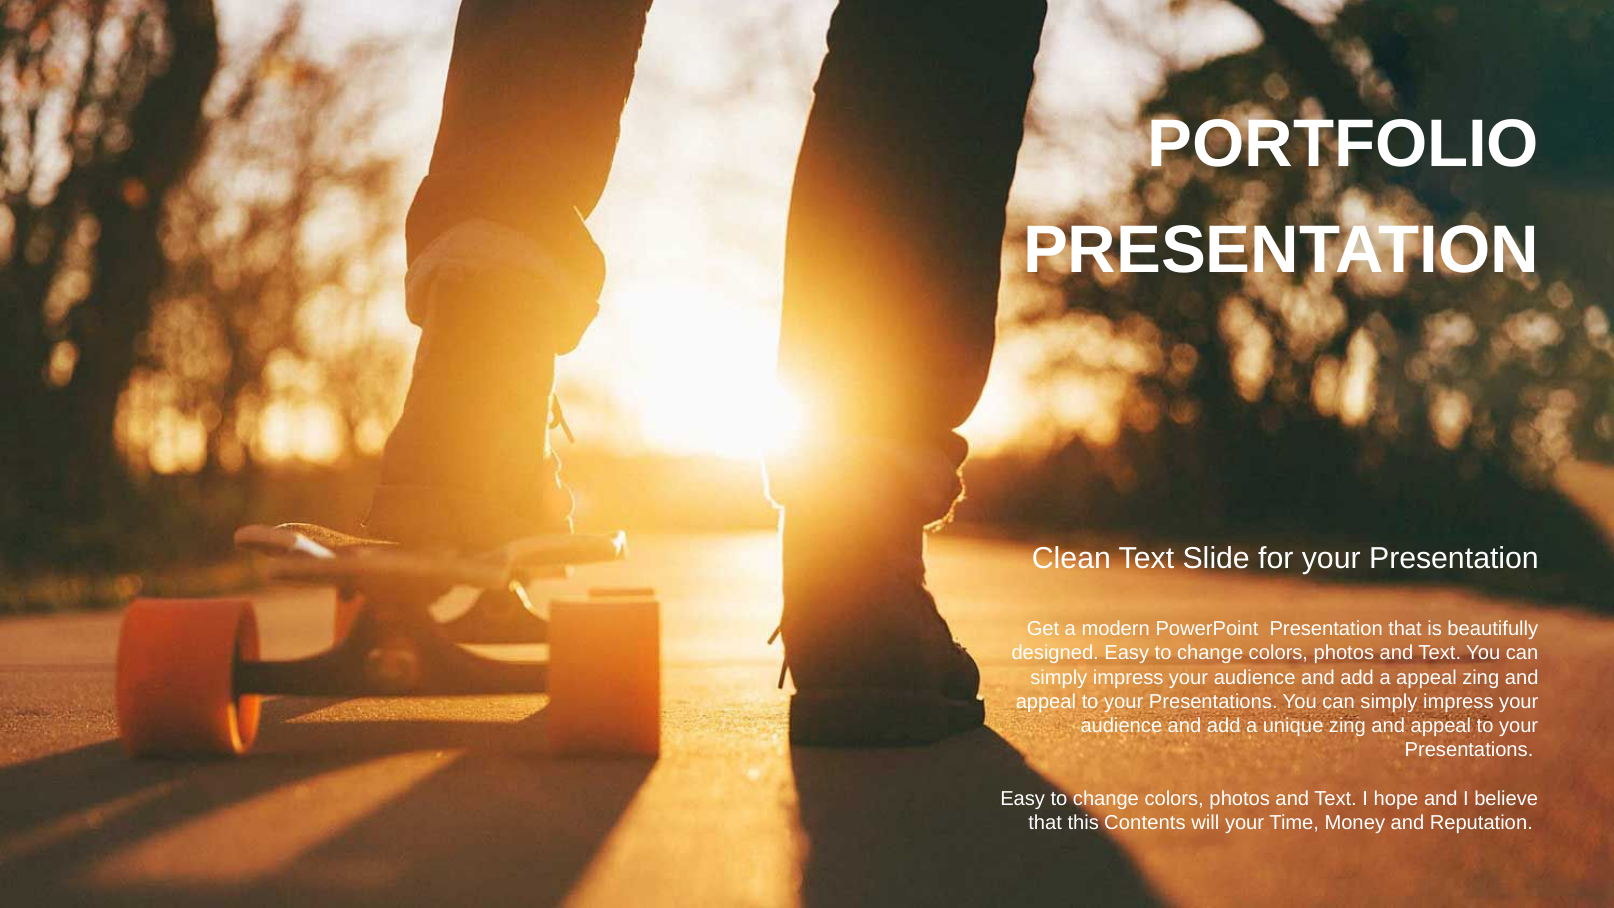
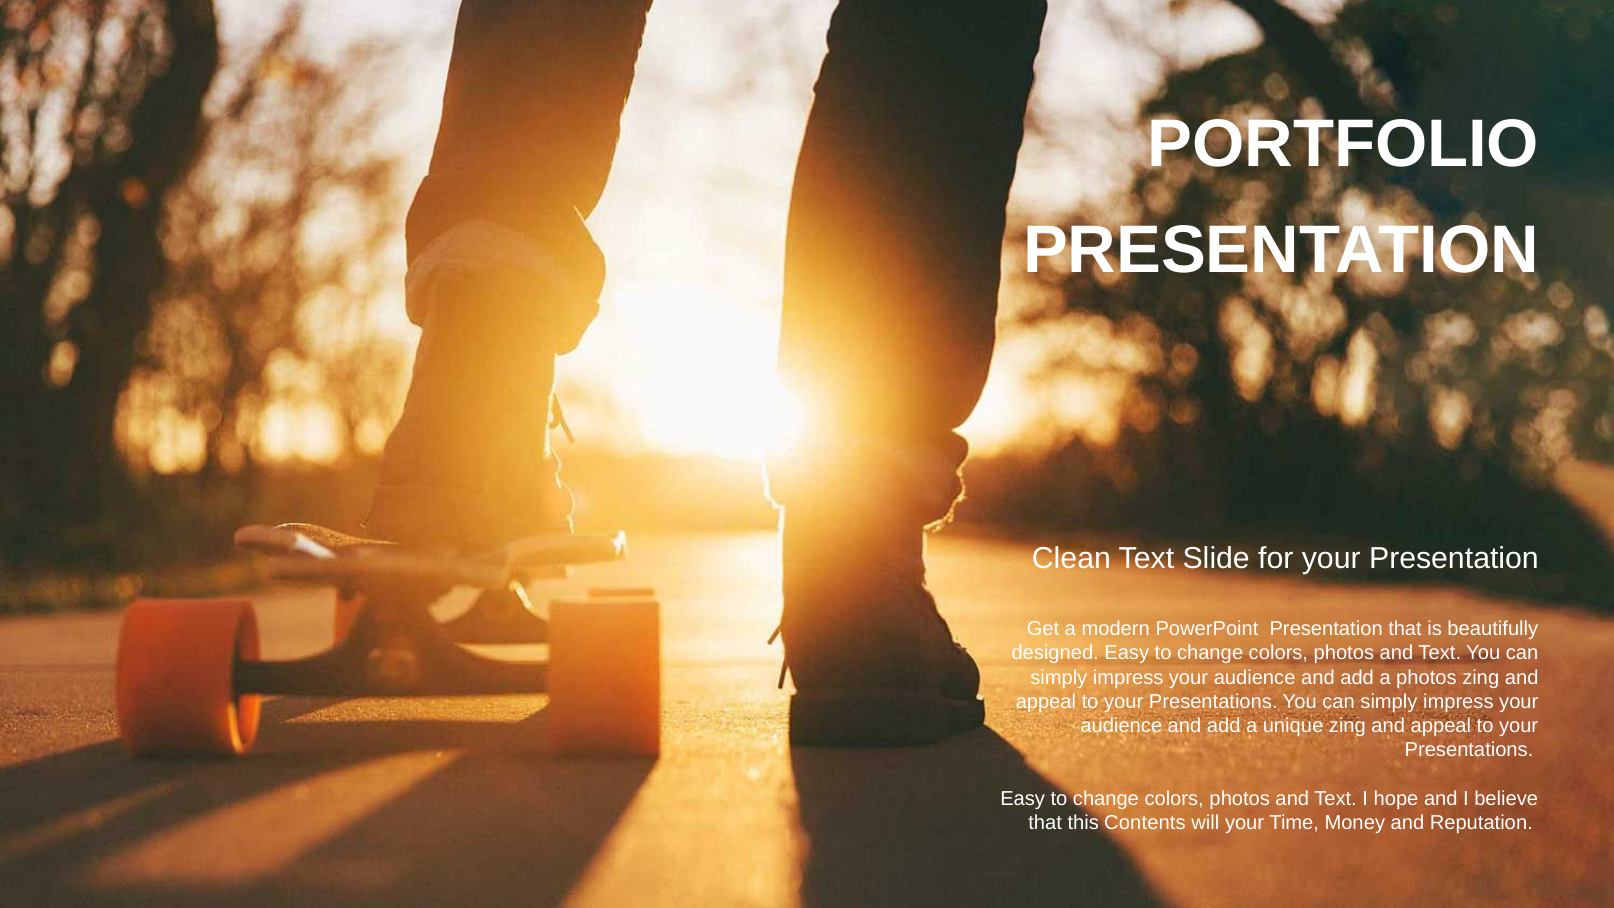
a appeal: appeal -> photos
